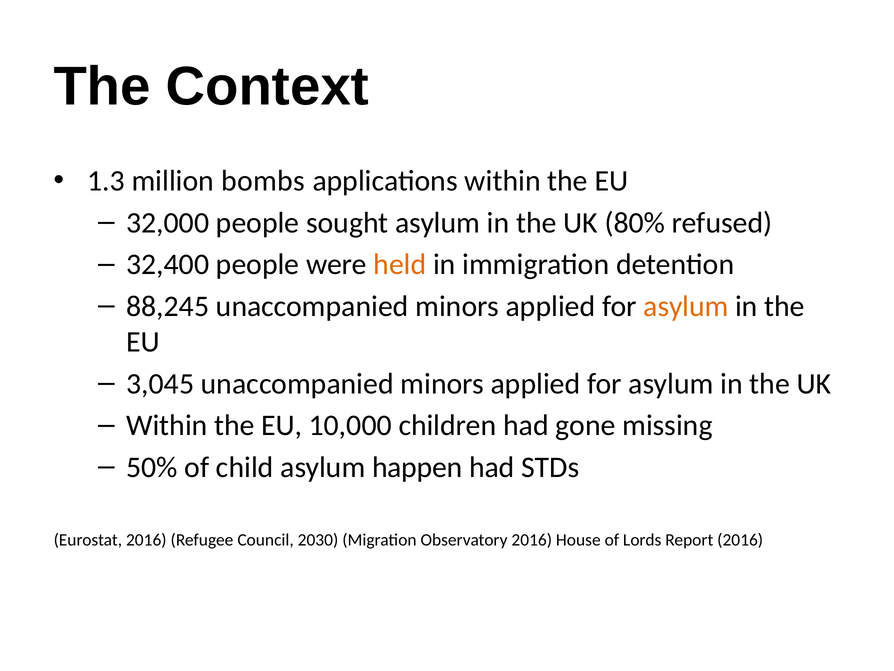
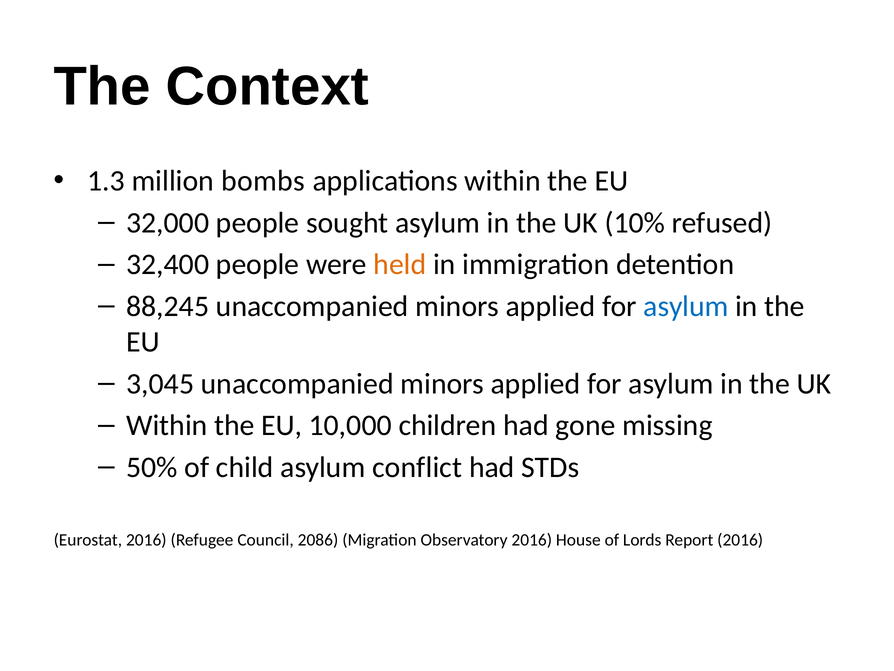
80%: 80% -> 10%
asylum at (686, 306) colour: orange -> blue
happen: happen -> conflict
2030: 2030 -> 2086
